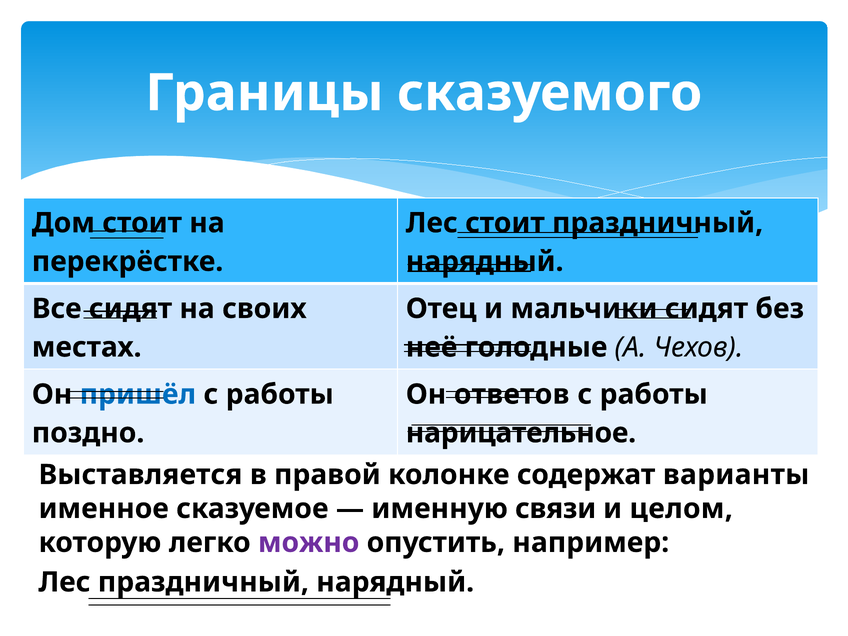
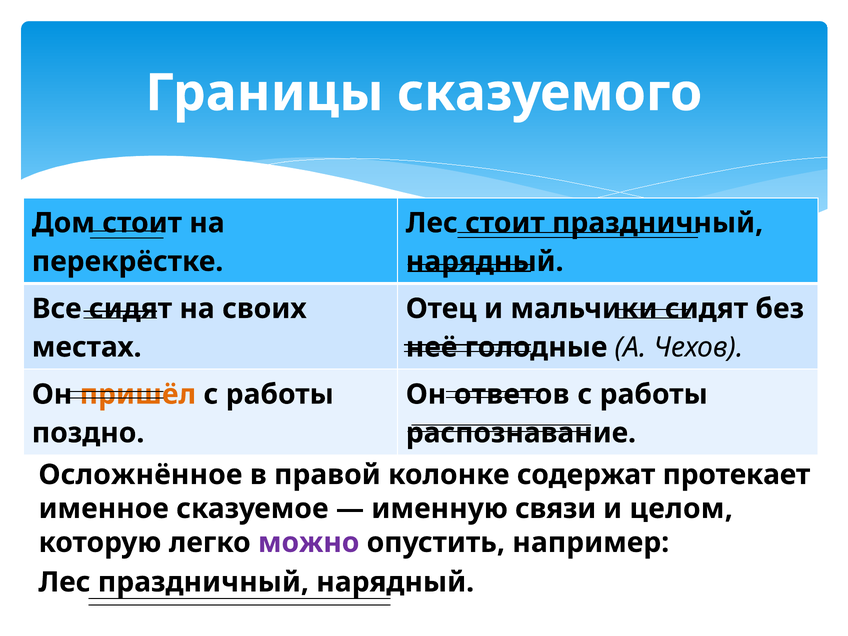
пришёл colour: blue -> orange
нарицательное: нарицательное -> распознавание
Выставляется: Выставляется -> Осложнённое
варианты: варианты -> протекает
